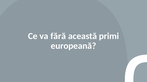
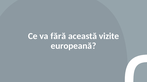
primi: primi -> vizite
